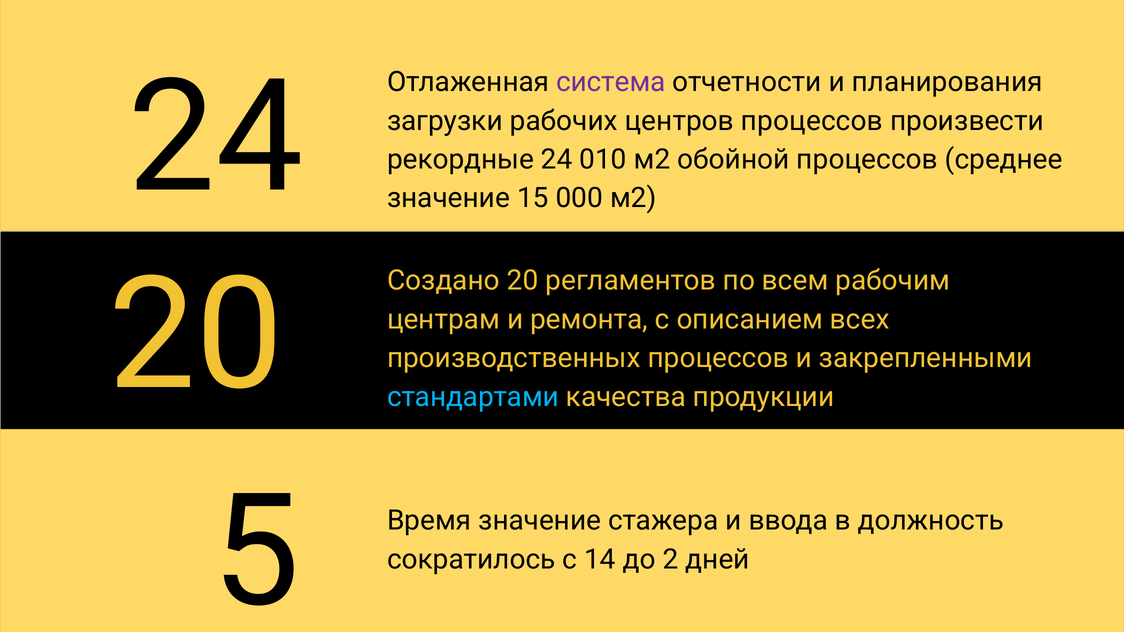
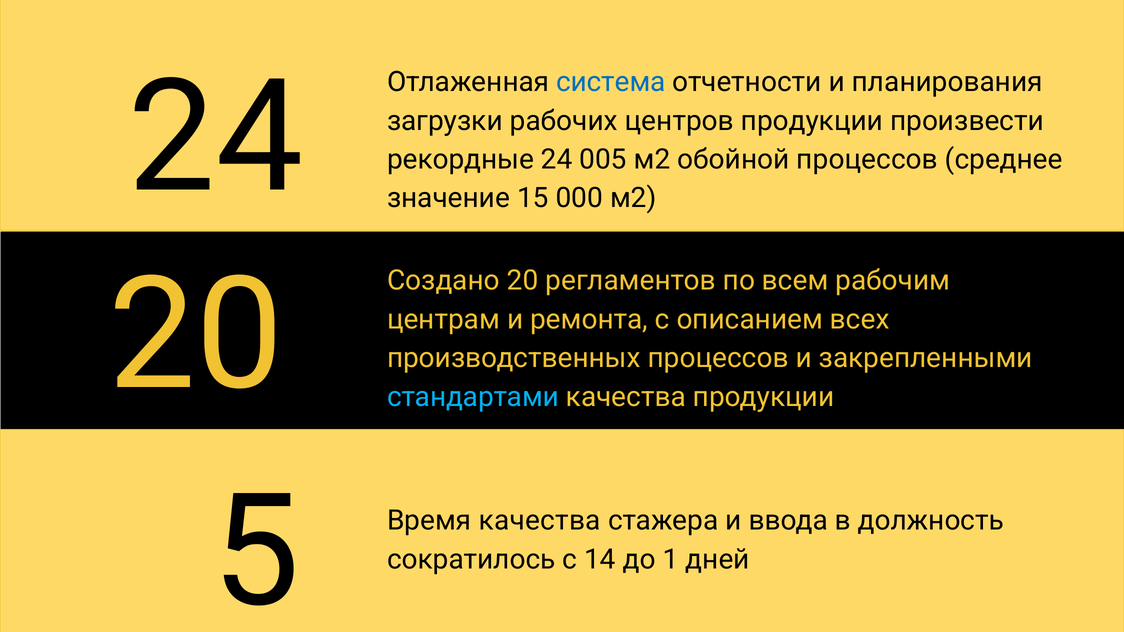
система colour: purple -> blue
центров процессов: процессов -> продукции
010: 010 -> 005
Время значение: значение -> качества
2: 2 -> 1
